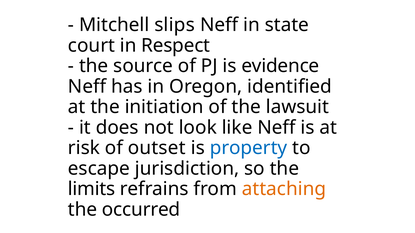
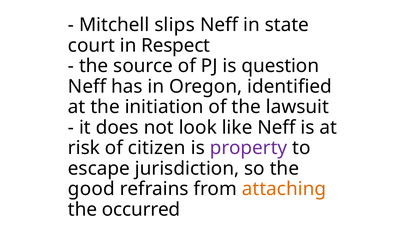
evidence: evidence -> question
outset: outset -> citizen
property colour: blue -> purple
limits: limits -> good
